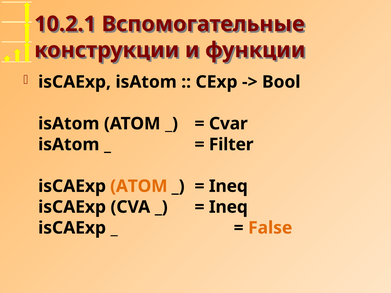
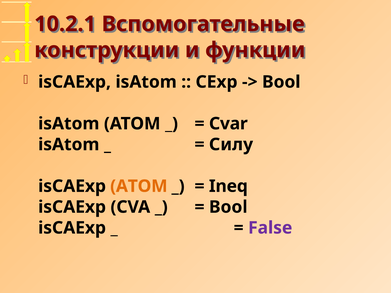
Filter: Filter -> Силу
Ineq at (228, 207): Ineq -> Bool
False colour: orange -> purple
